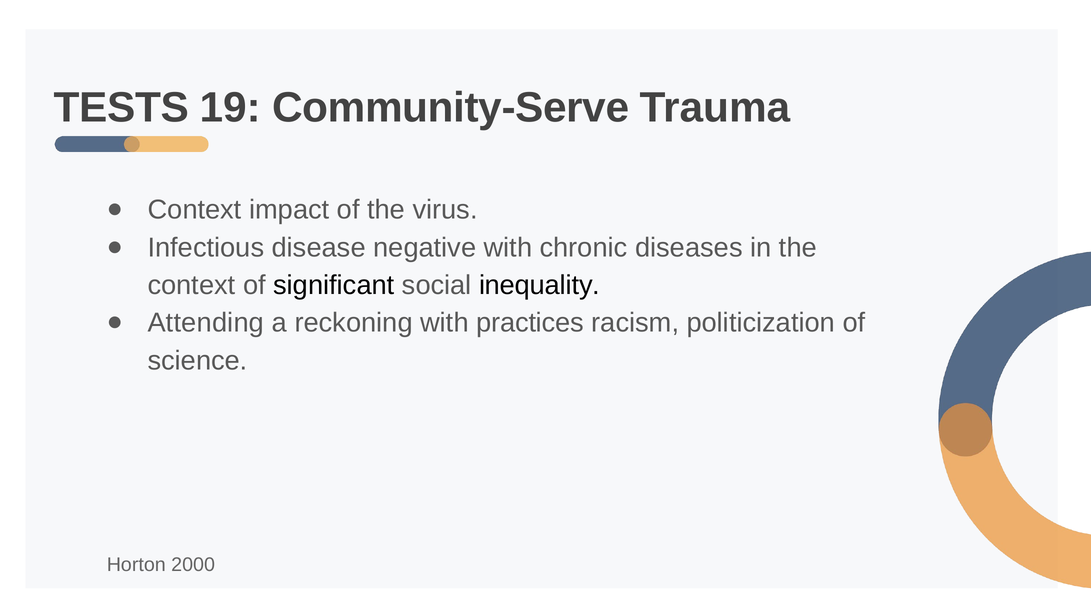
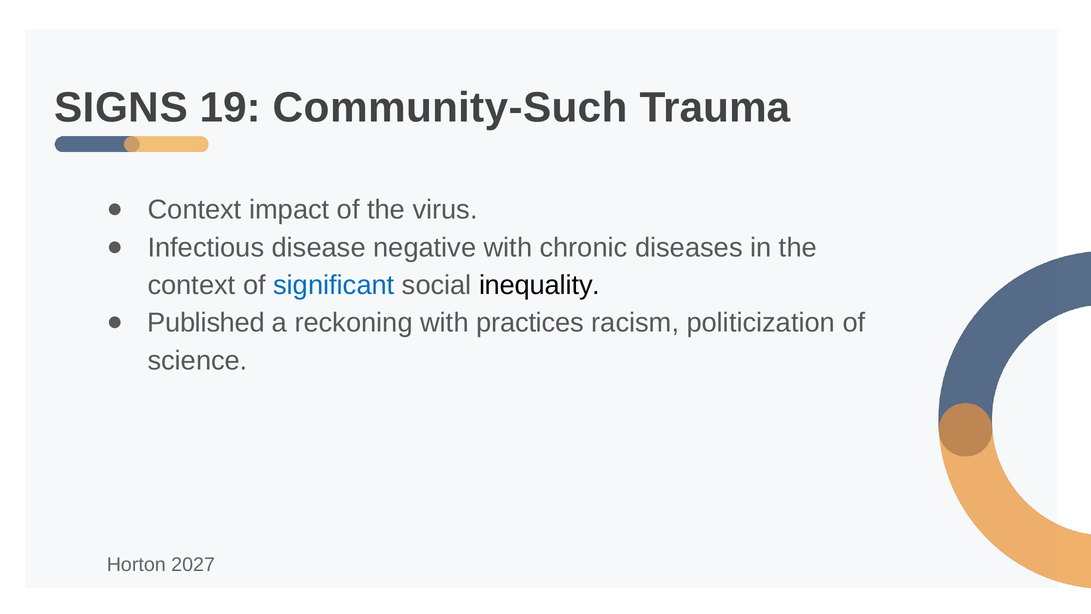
TESTS: TESTS -> SIGNS
Community-Serve: Community-Serve -> Community-Such
significant colour: black -> blue
Attending: Attending -> Published
2000: 2000 -> 2027
